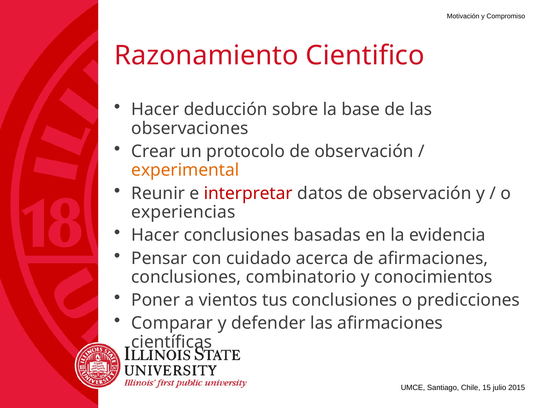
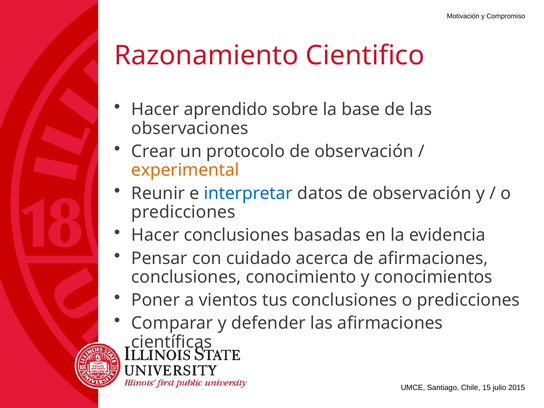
deducción: deducción -> aprendido
interpretar colour: red -> blue
experiencias at (183, 212): experiencias -> predicciones
combinatorio: combinatorio -> conocimiento
